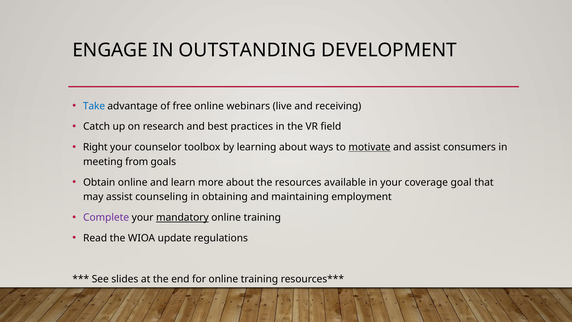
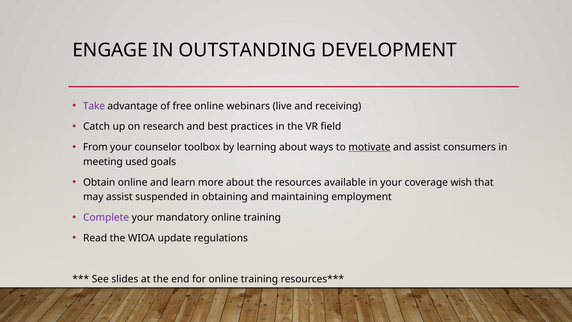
Take colour: blue -> purple
Right: Right -> From
from: from -> used
goal: goal -> wish
counseling: counseling -> suspended
mandatory underline: present -> none
